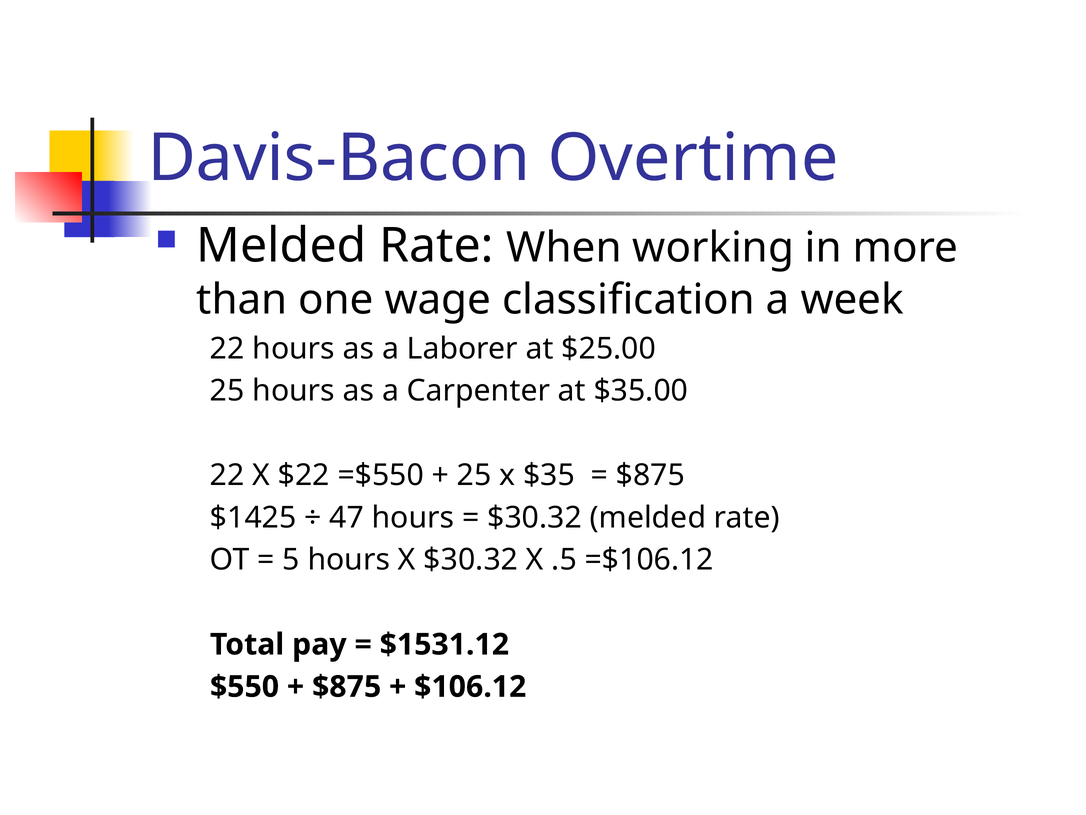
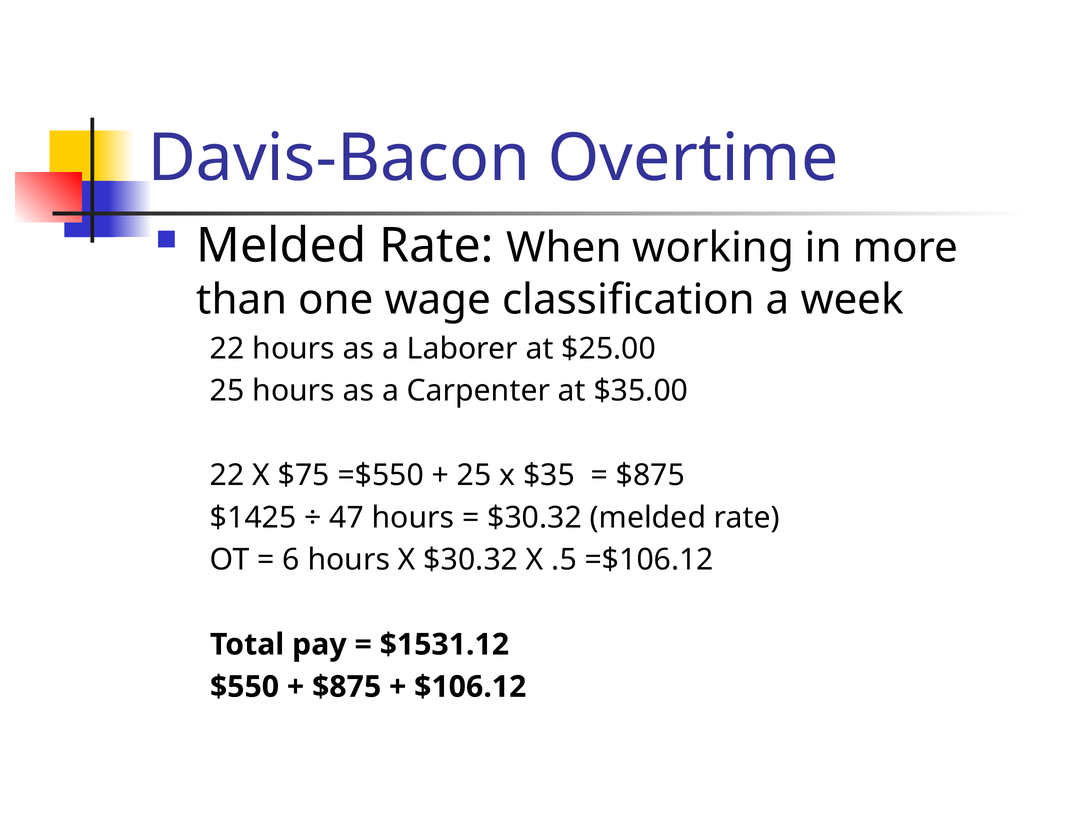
$22: $22 -> $75
5: 5 -> 6
